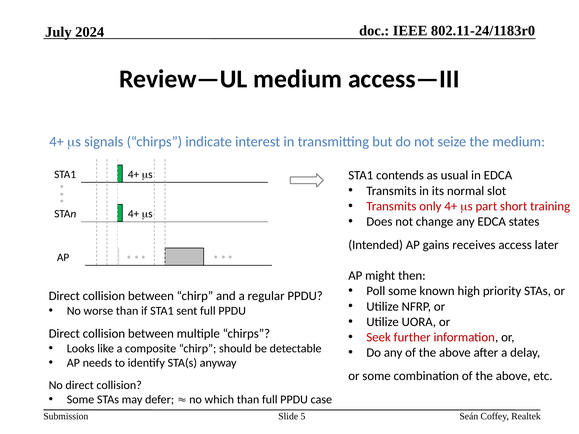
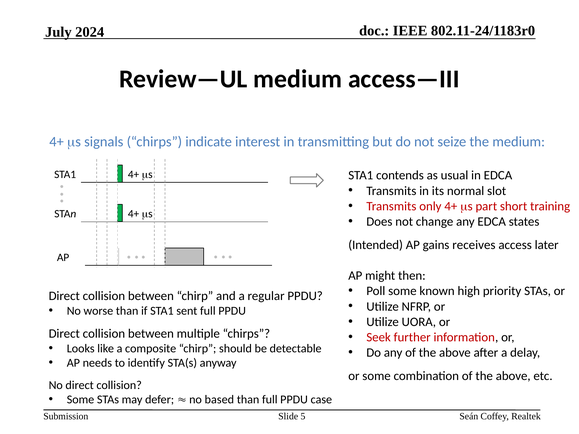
which: which -> based
